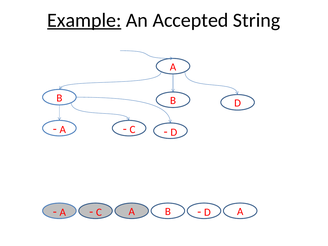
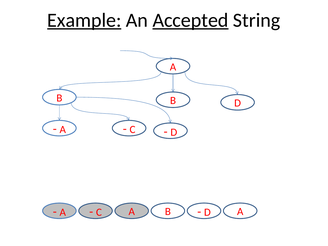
Accepted underline: none -> present
